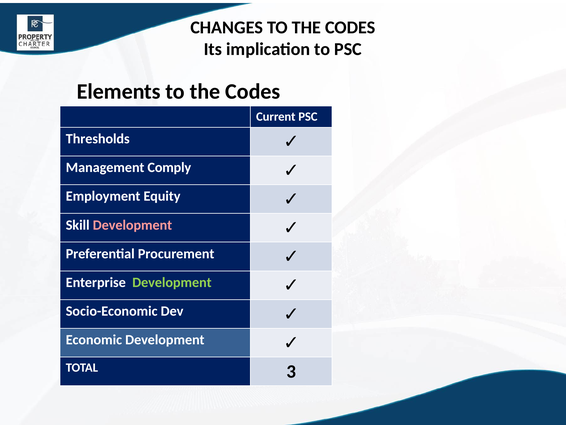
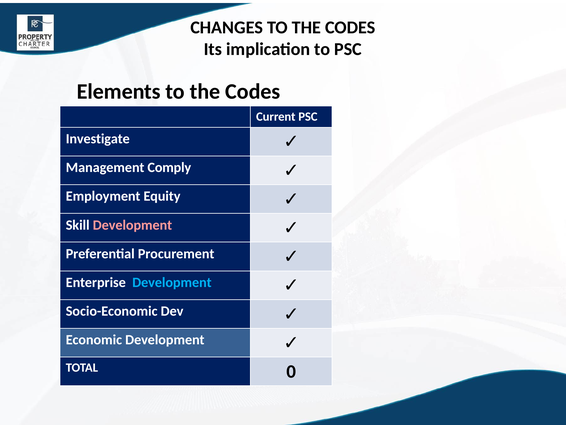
Thresholds: Thresholds -> Investigate
Development at (172, 282) colour: light green -> light blue
3: 3 -> 0
